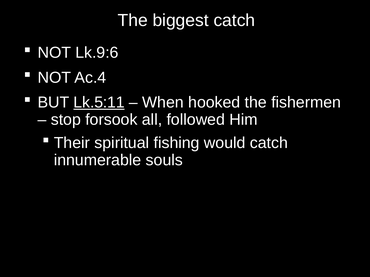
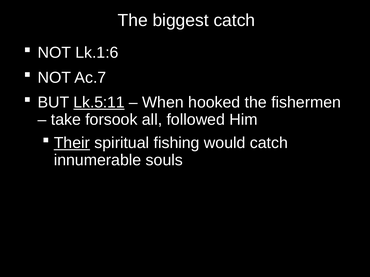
Lk.9:6: Lk.9:6 -> Lk.1:6
Ac.4: Ac.4 -> Ac.7
stop: stop -> take
Their underline: none -> present
